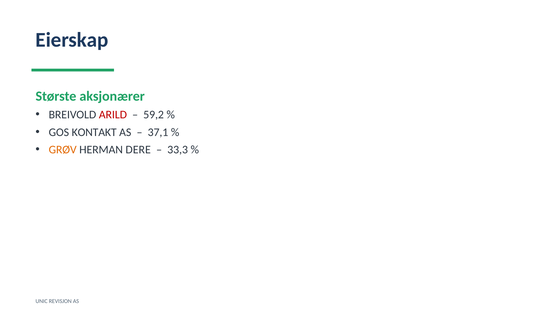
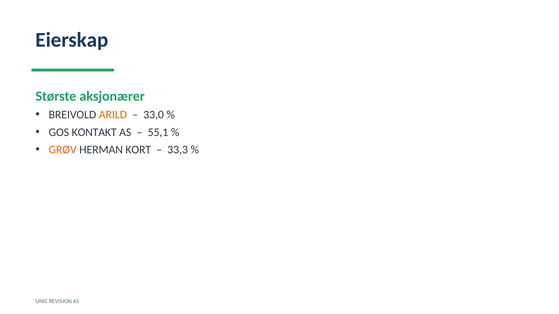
ARILD colour: red -> orange
59,2: 59,2 -> 33,0
37,1: 37,1 -> 55,1
DERE: DERE -> KORT
